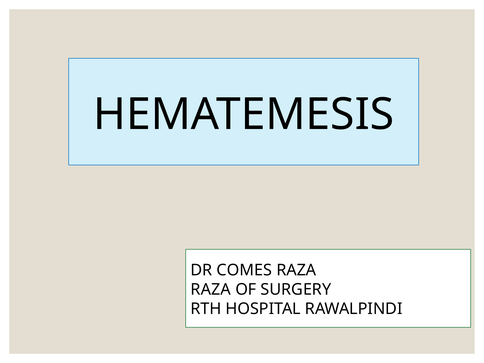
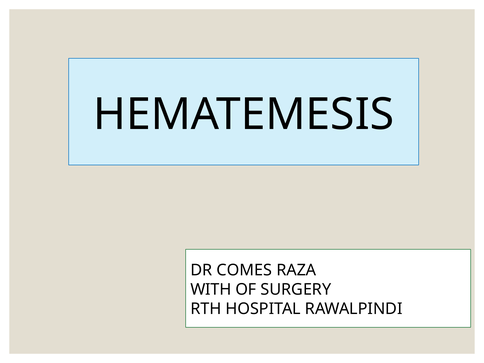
RAZA at (211, 290): RAZA -> WITH
